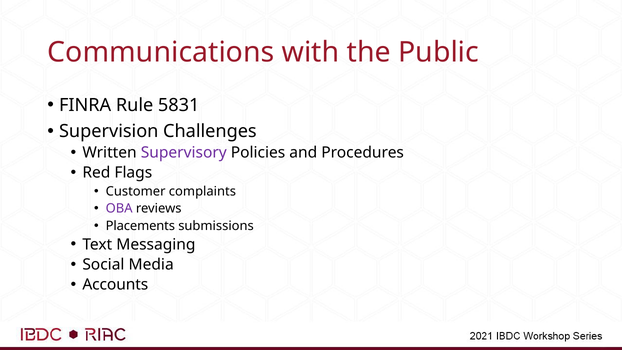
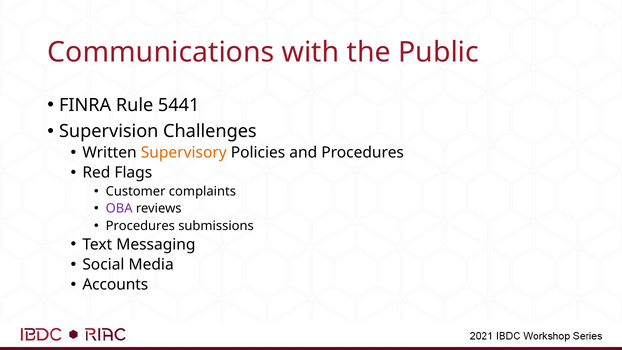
5831: 5831 -> 5441
Supervisory colour: purple -> orange
Placements at (140, 226): Placements -> Procedures
